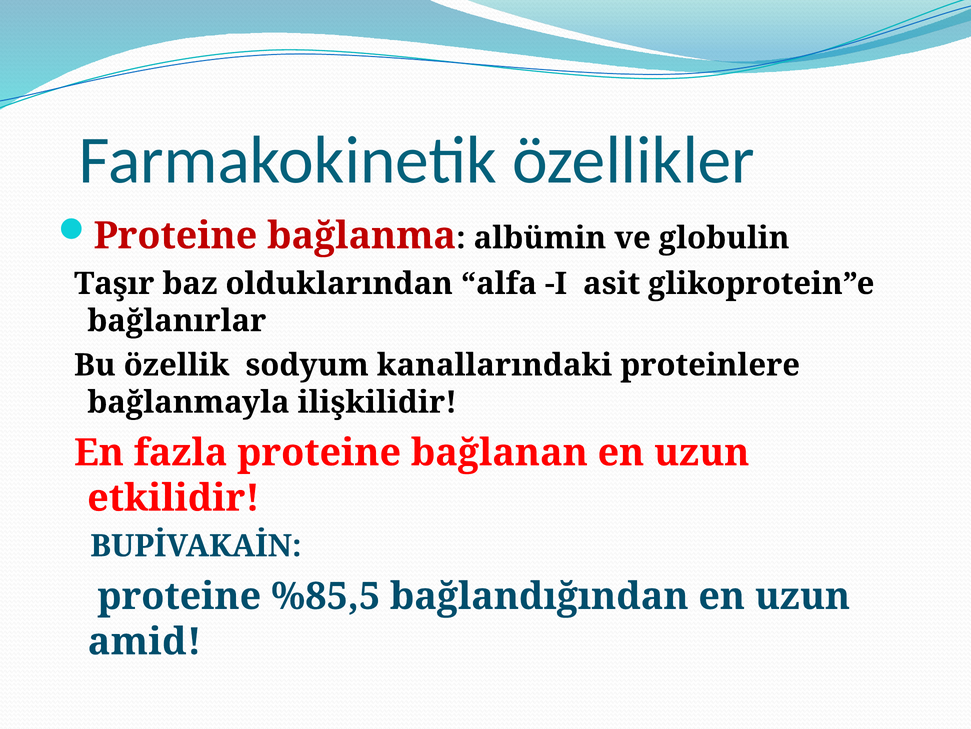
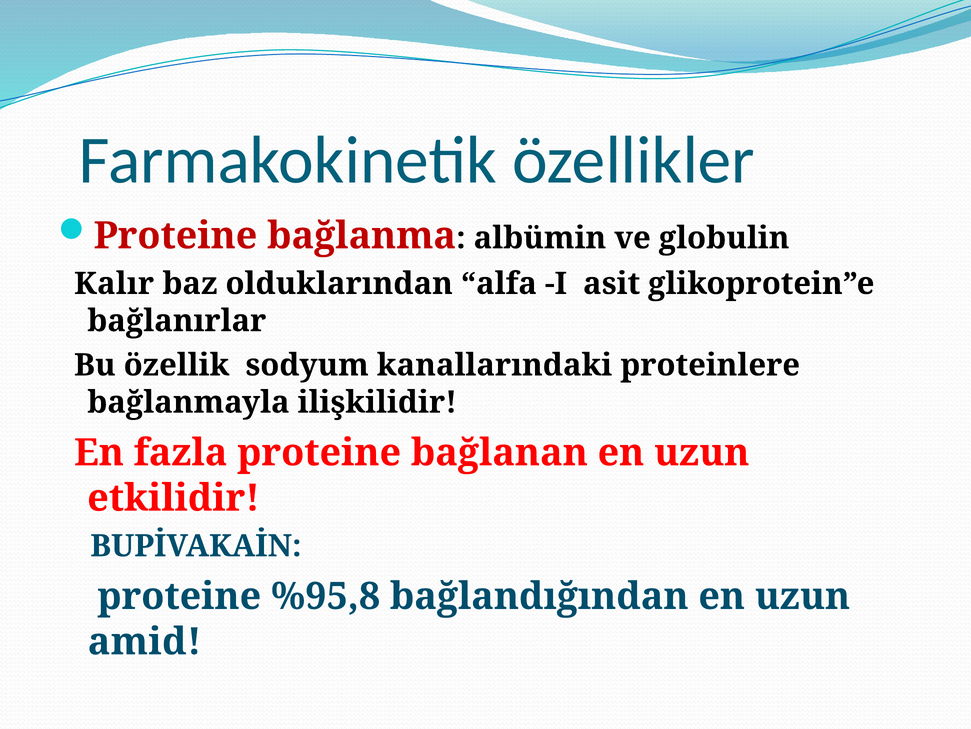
Taşır: Taşır -> Kalır
%85,5: %85,5 -> %95,8
